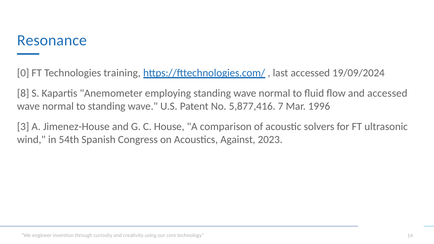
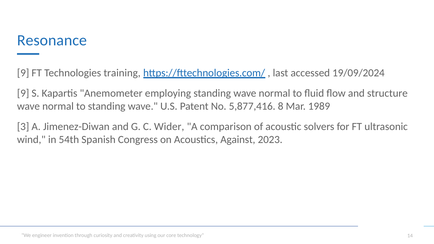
0 at (23, 73): 0 -> 9
8 at (23, 93): 8 -> 9
and accessed: accessed -> structure
7: 7 -> 8
1996: 1996 -> 1989
Jimenez-House: Jimenez-House -> Jimenez-Diwan
House: House -> Wider
